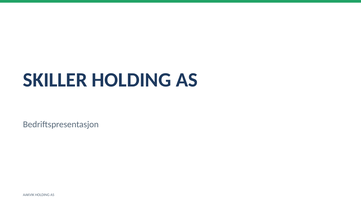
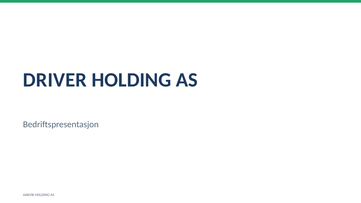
SKILLER: SKILLER -> DRIVER
